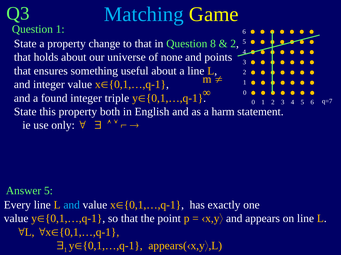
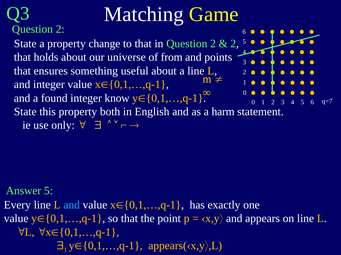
Matching colour: light blue -> white
1 at (60, 29): 1 -> 2
in Question 8: 8 -> 2
none: none -> from
triple: triple -> know
